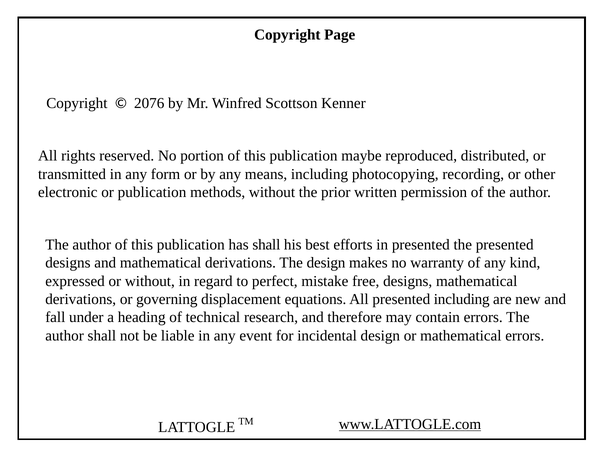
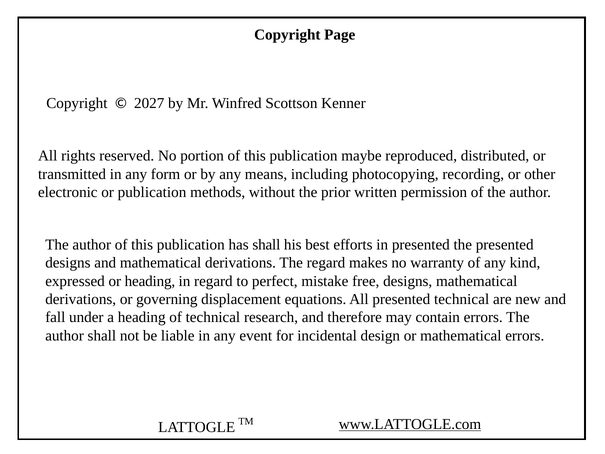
2076: 2076 -> 2027
The design: design -> regard
or without: without -> heading
presented including: including -> technical
